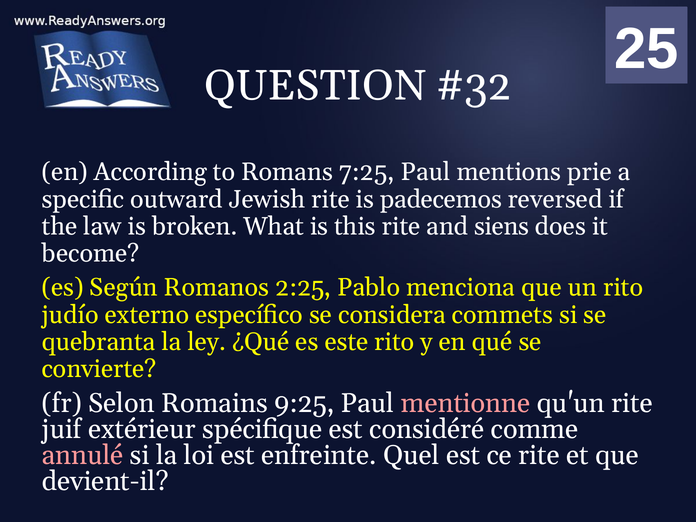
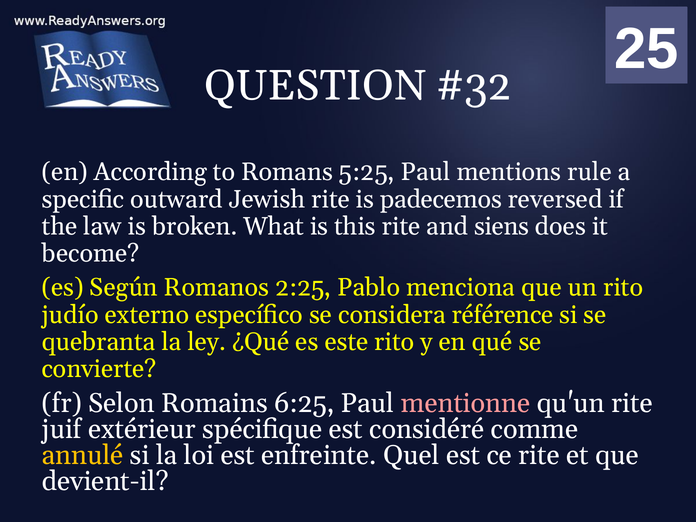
7:25: 7:25 -> 5:25
prie: prie -> rule
commets: commets -> référence
9:25: 9:25 -> 6:25
annulé colour: pink -> yellow
